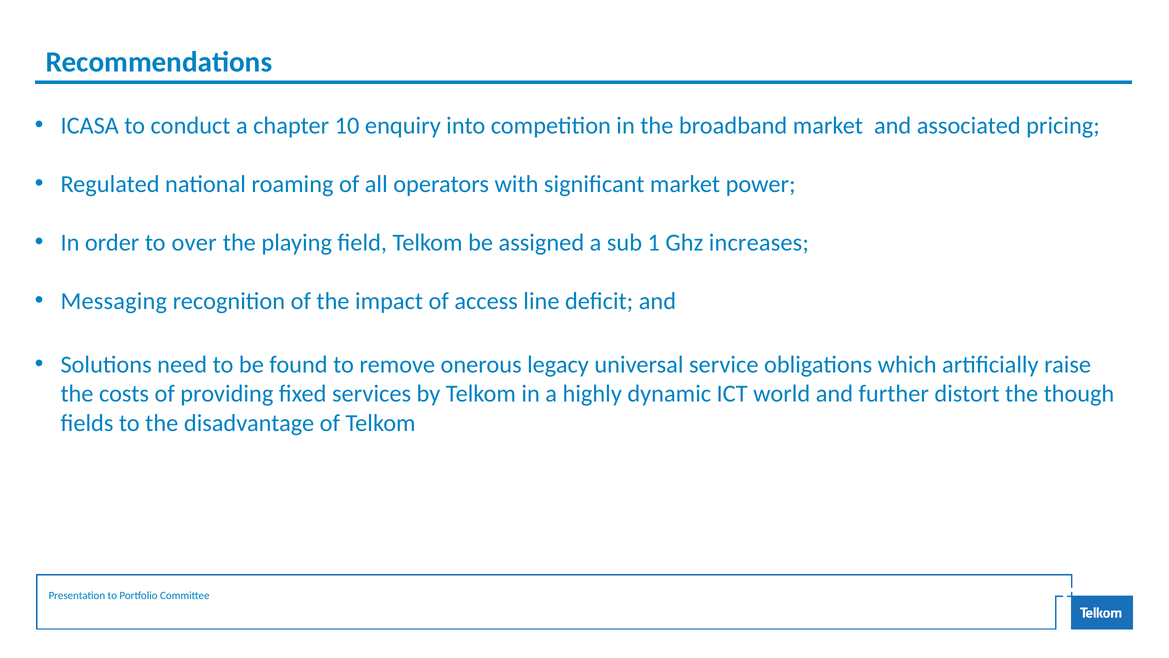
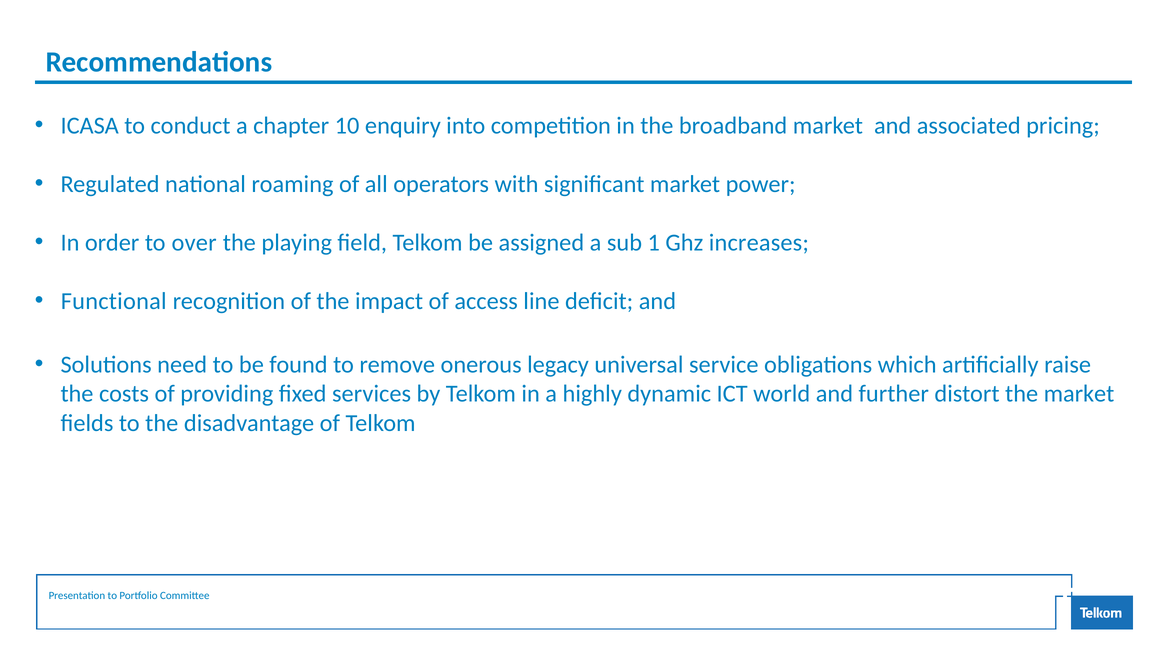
Messaging: Messaging -> Functional
the though: though -> market
